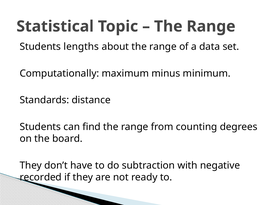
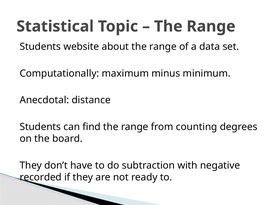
lengths: lengths -> website
Standards: Standards -> Anecdotal
